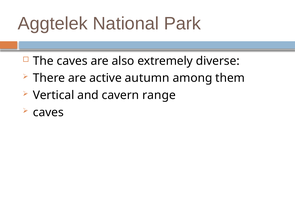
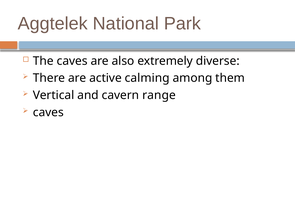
autumn: autumn -> calming
